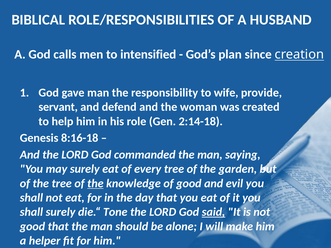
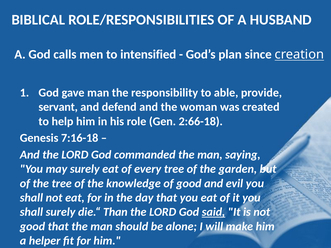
wife: wife -> able
2:14-18: 2:14-18 -> 2:66-18
8:16-18: 8:16-18 -> 7:16-18
the at (95, 184) underline: present -> none
Tone: Tone -> Than
